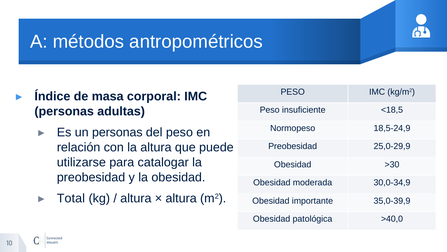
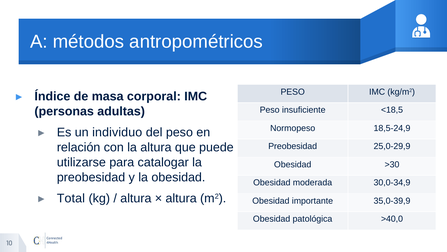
un personas: personas -> individuo
